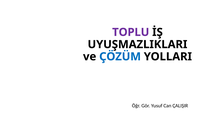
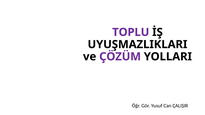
ÇÖZÜM colour: blue -> purple
